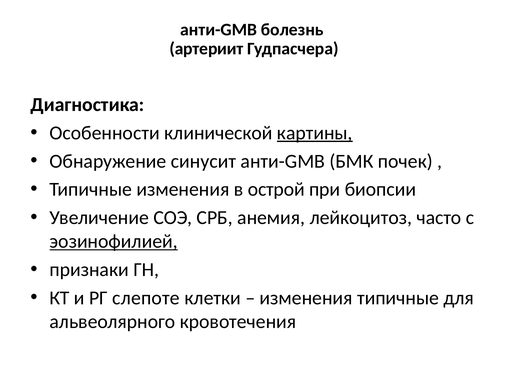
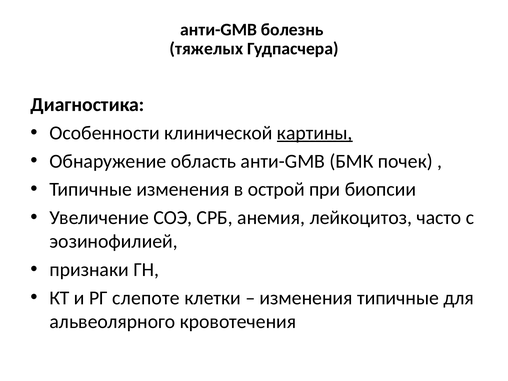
артериит: артериит -> тяжелых
синусит: синусит -> область
эозинофилией underline: present -> none
